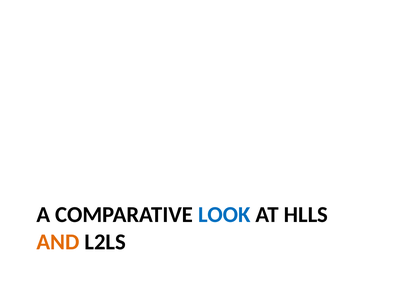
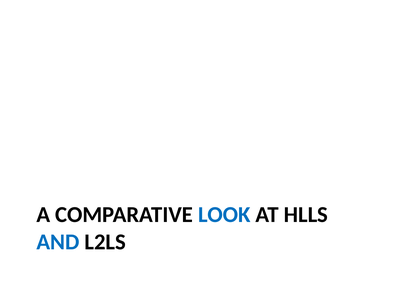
AND colour: orange -> blue
